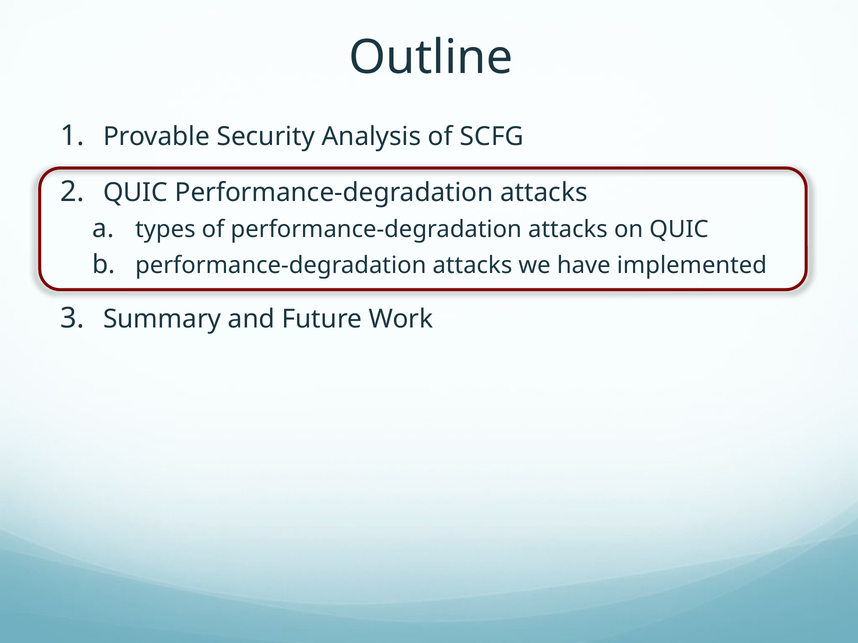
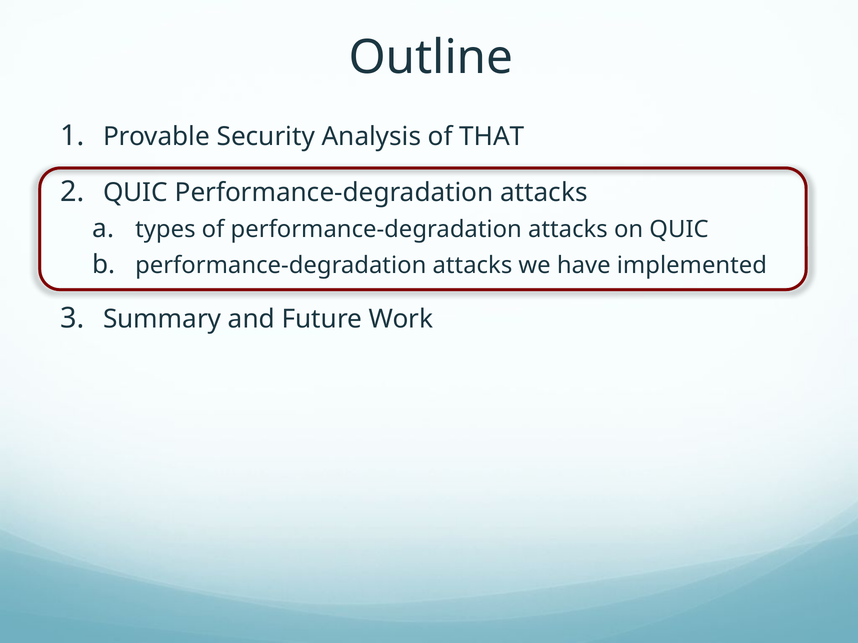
SCFG: SCFG -> THAT
